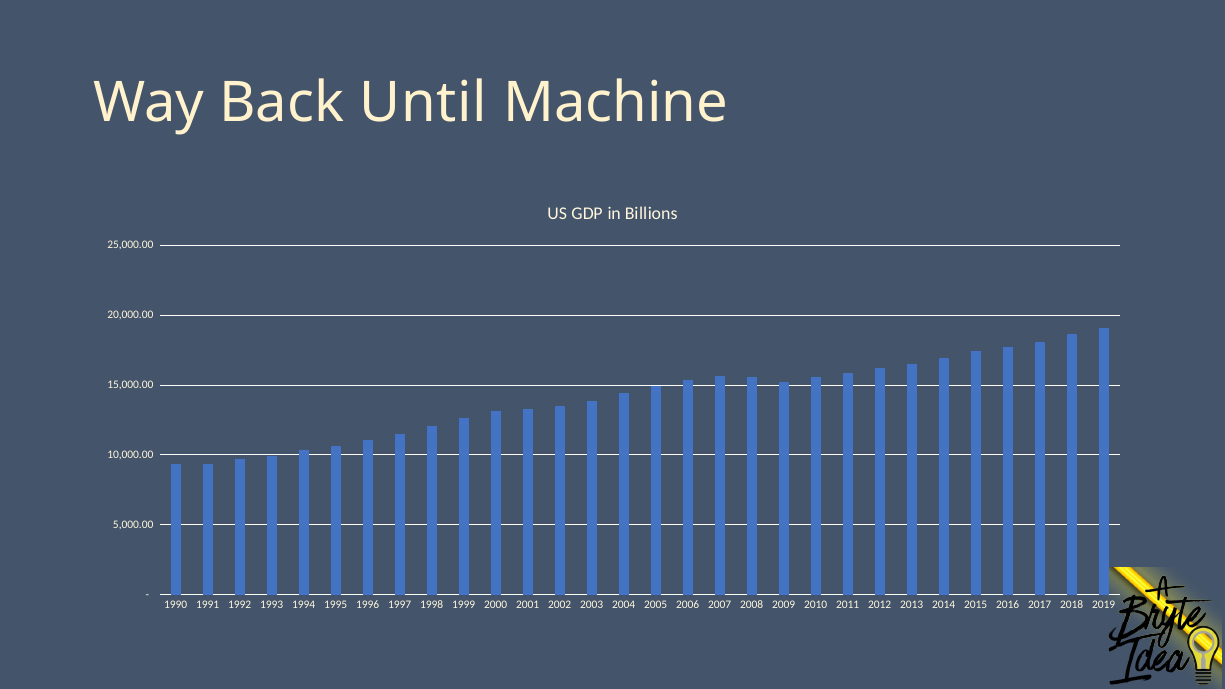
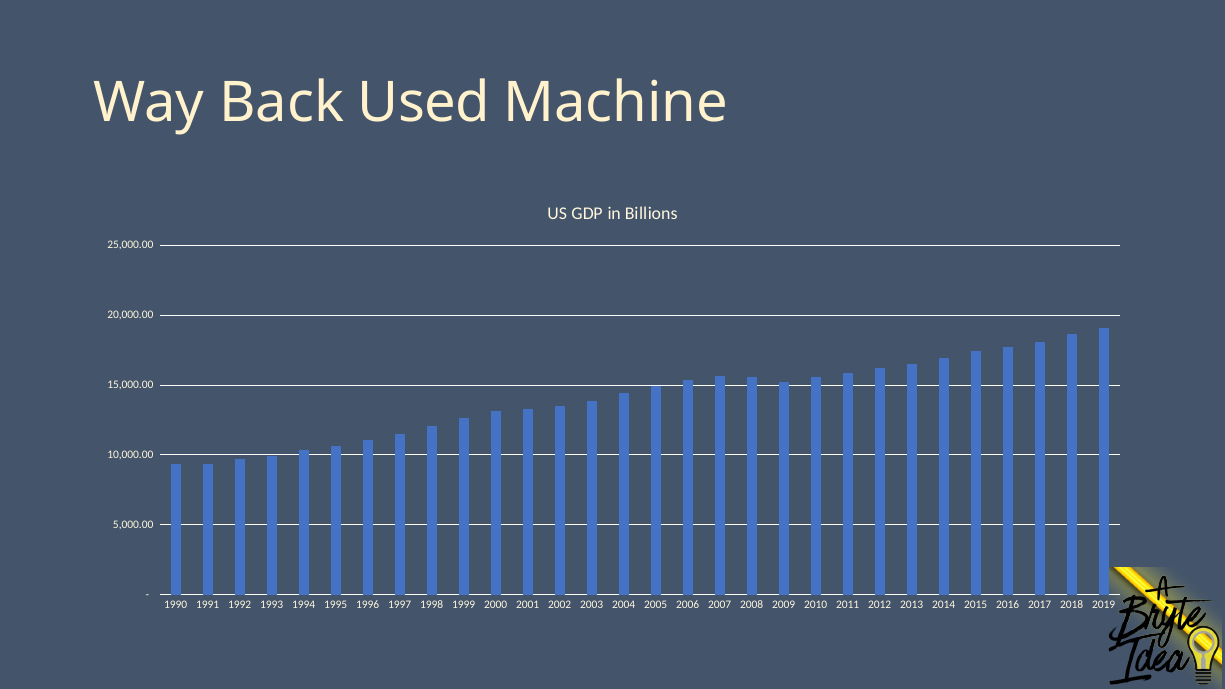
Until: Until -> Used
